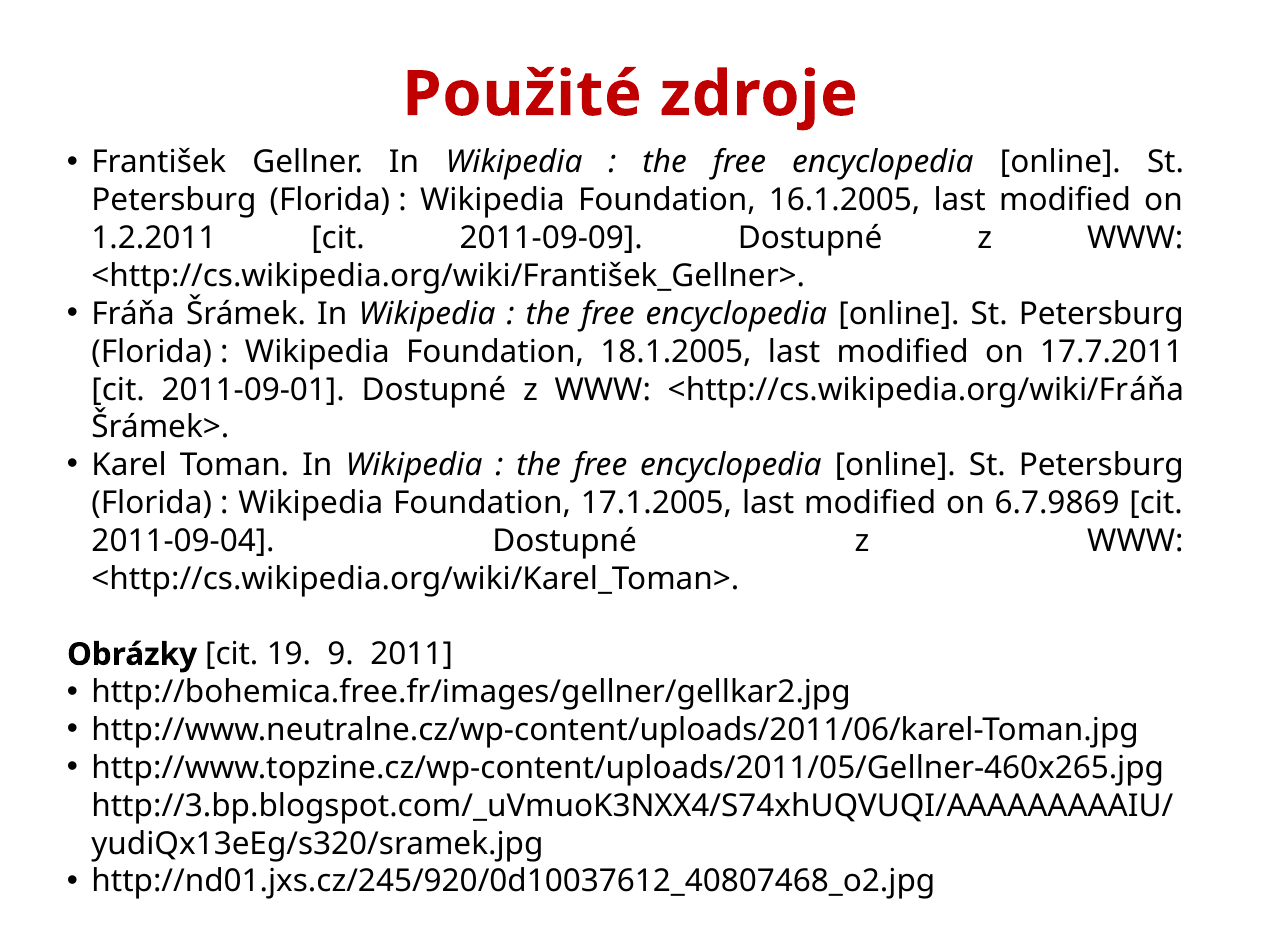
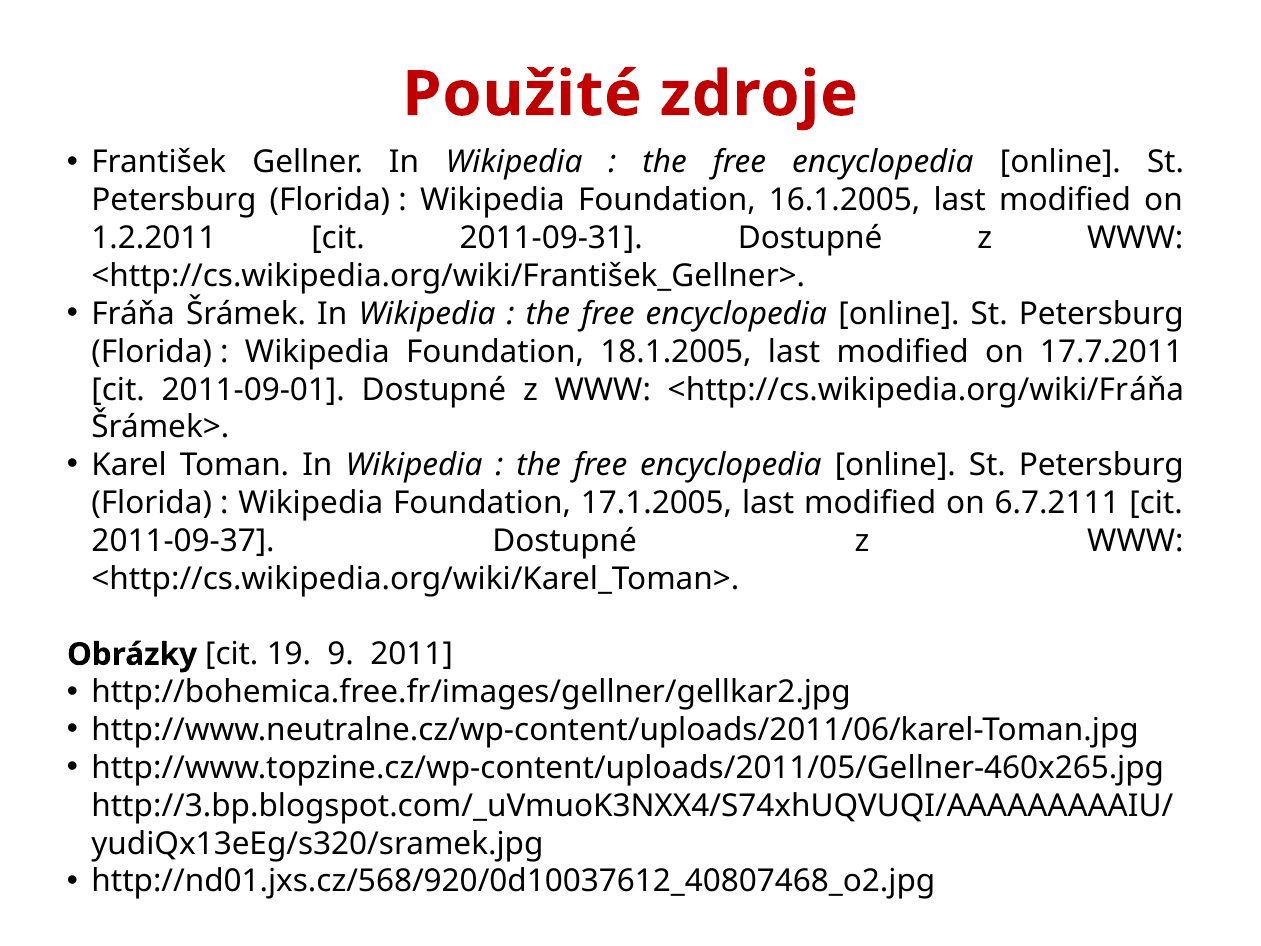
2011-09-09: 2011-09-09 -> 2011-09-31
6.7.9869: 6.7.9869 -> 6.7.2111
2011-09-04: 2011-09-04 -> 2011-09-37
http://nd01.jxs.cz/245/920/0d10037612_40807468_o2.jpg: http://nd01.jxs.cz/245/920/0d10037612_40807468_o2.jpg -> http://nd01.jxs.cz/568/920/0d10037612_40807468_o2.jpg
